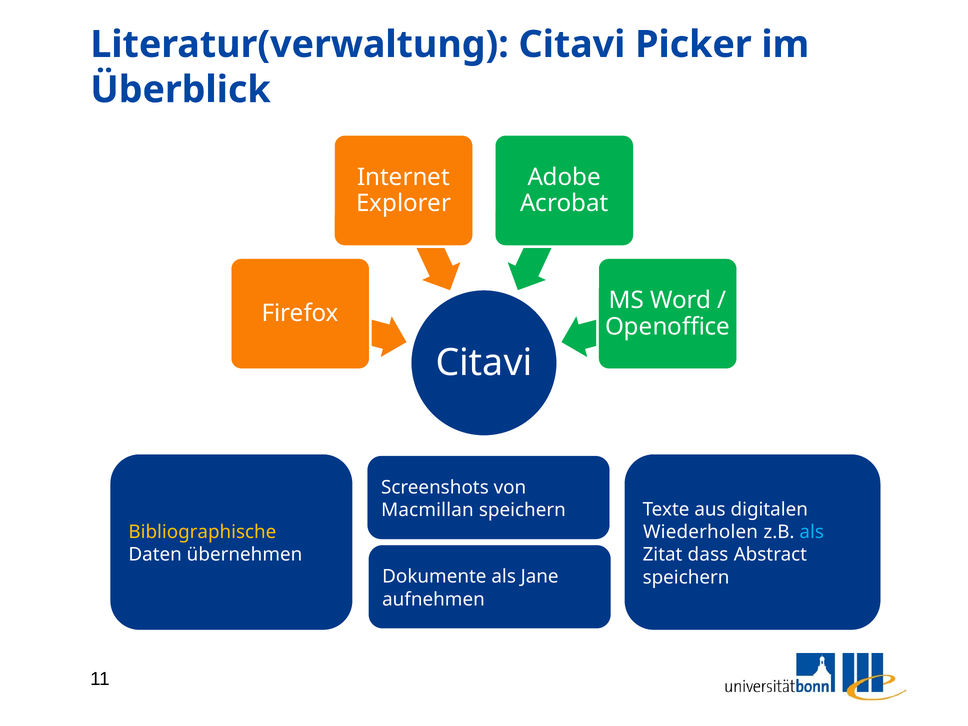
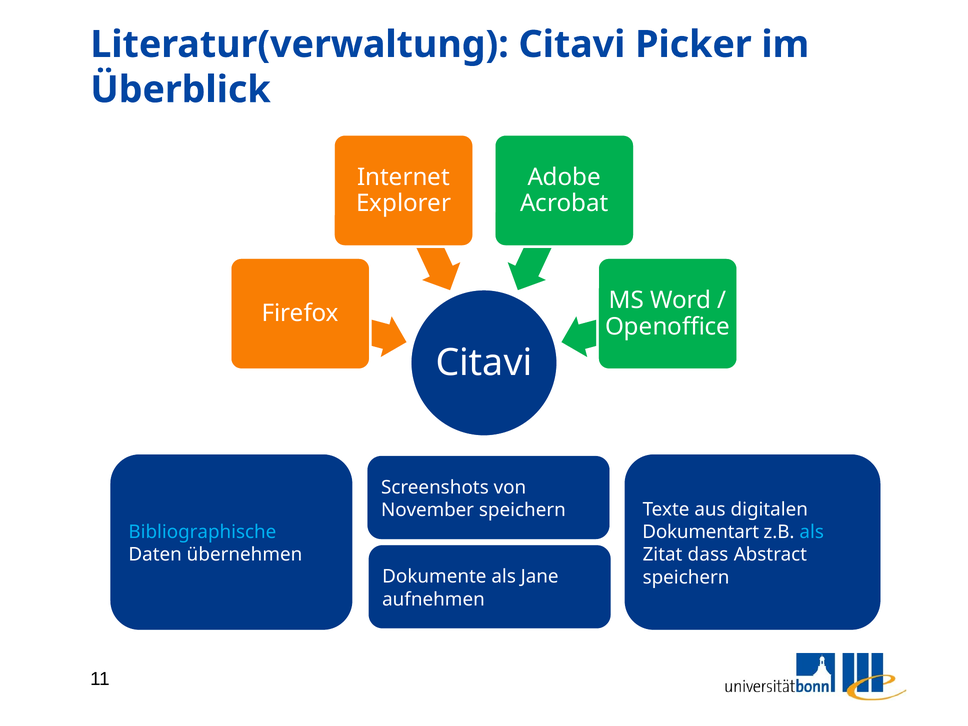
Macmillan: Macmillan -> November
Bibliographische colour: yellow -> light blue
Wiederholen: Wiederholen -> Dokumentart
